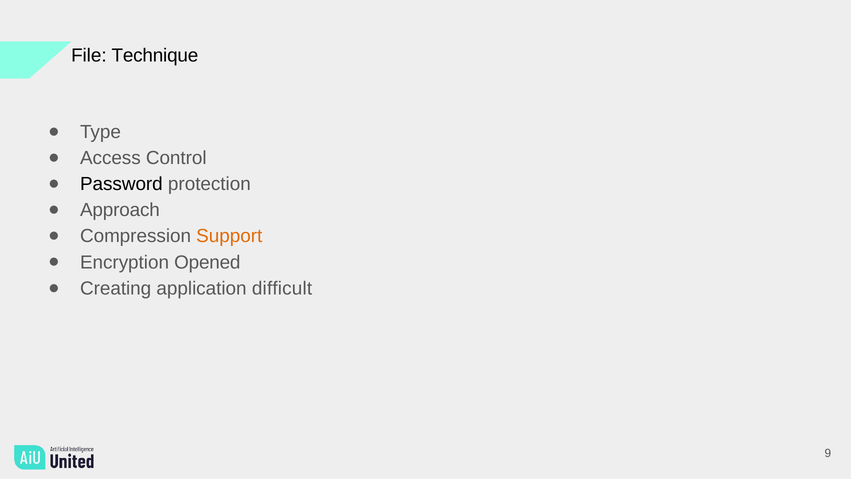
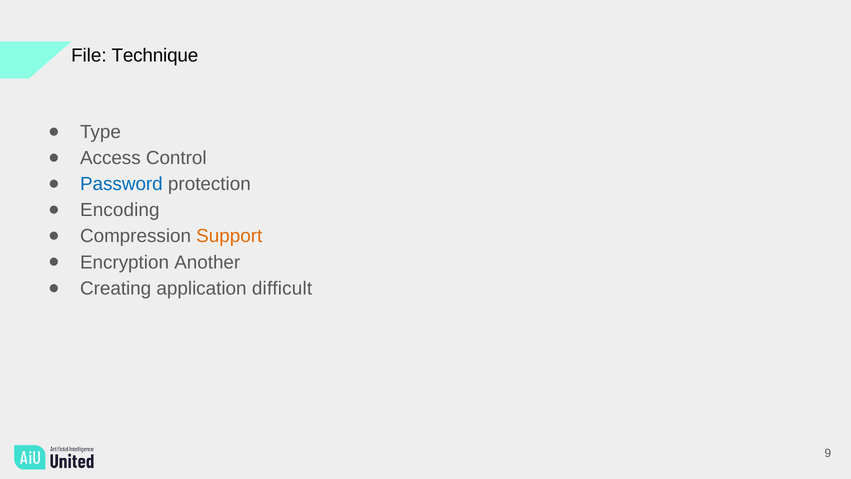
Password colour: black -> blue
Approach: Approach -> Encoding
Opened: Opened -> Another
